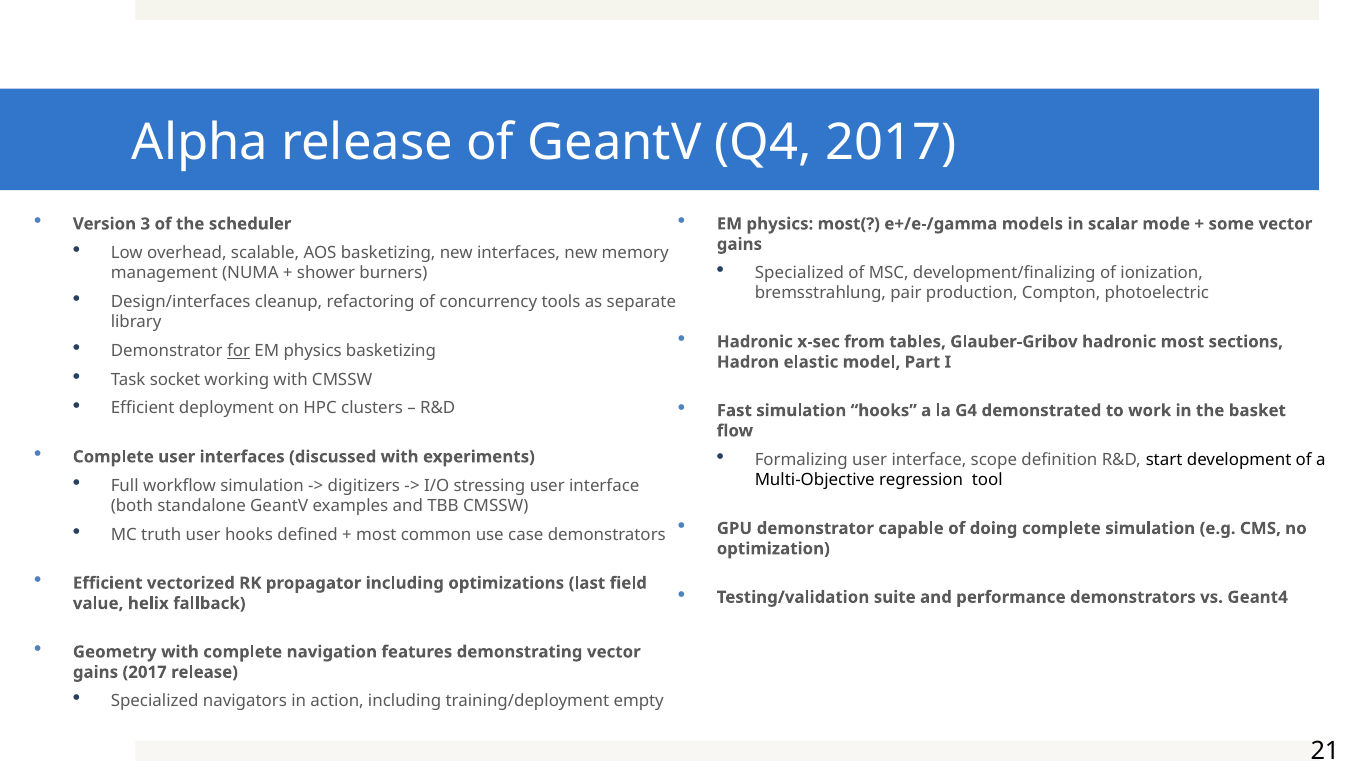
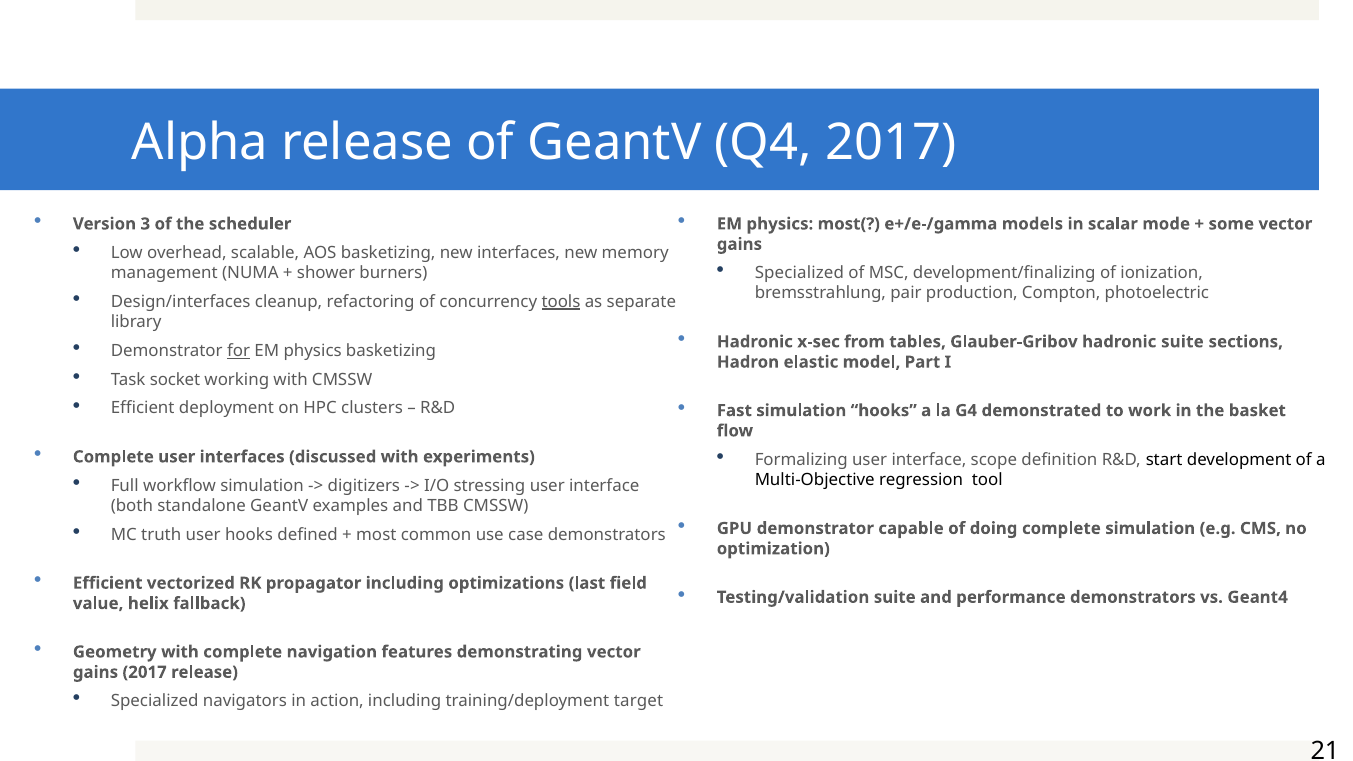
tools underline: none -> present
hadronic most: most -> suite
empty: empty -> target
